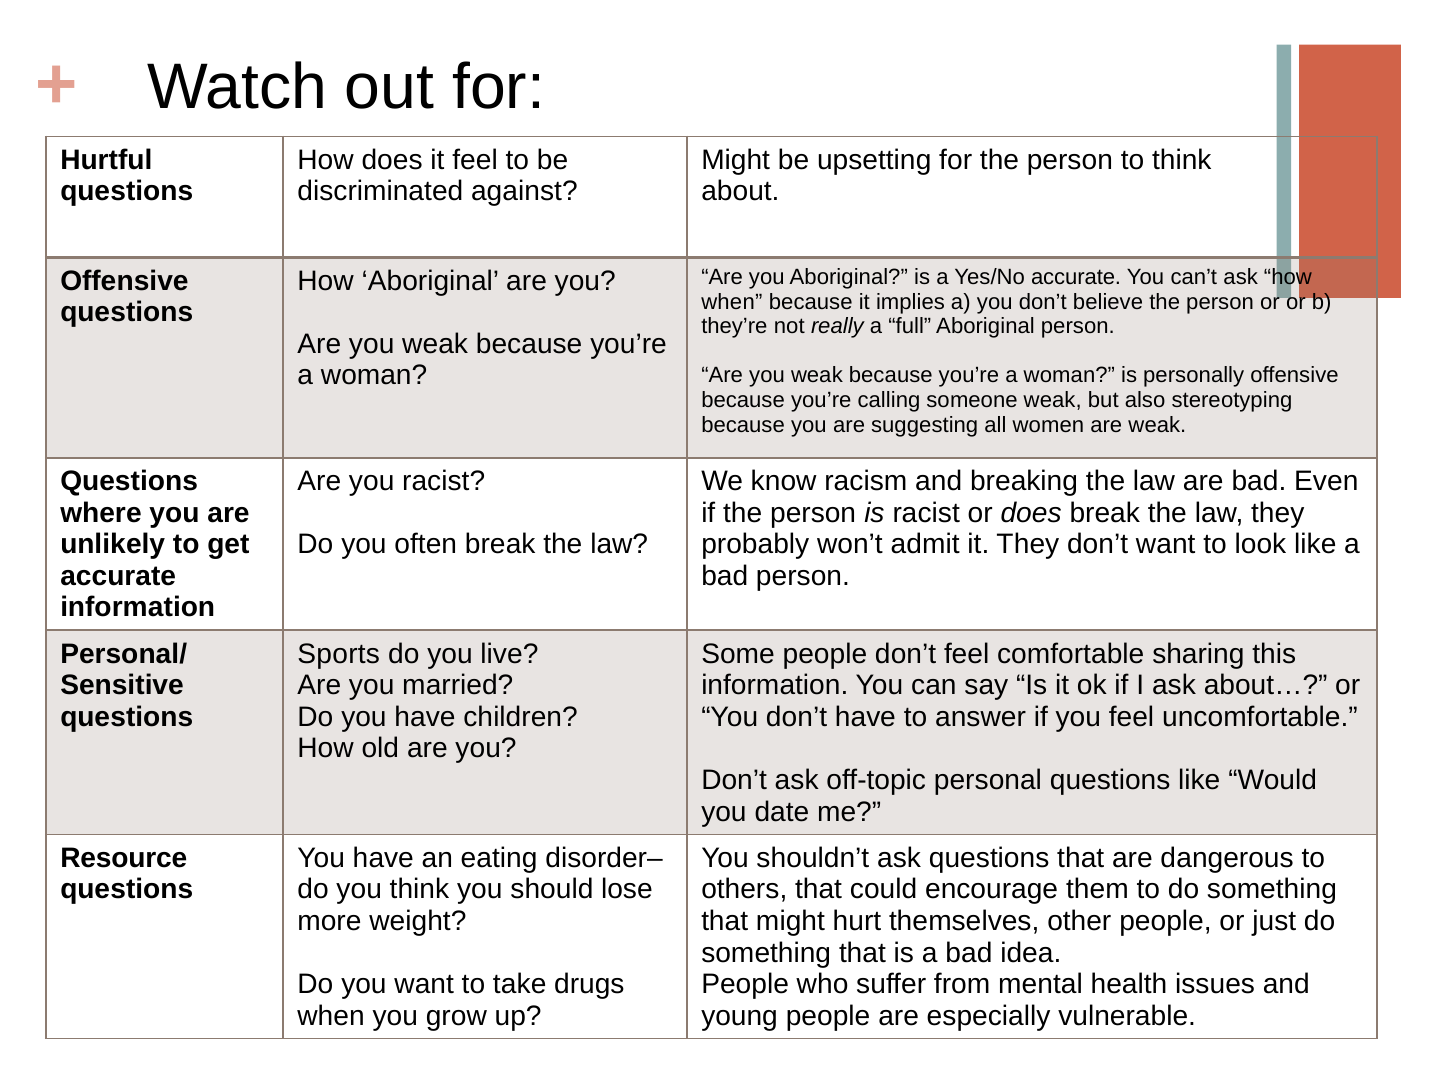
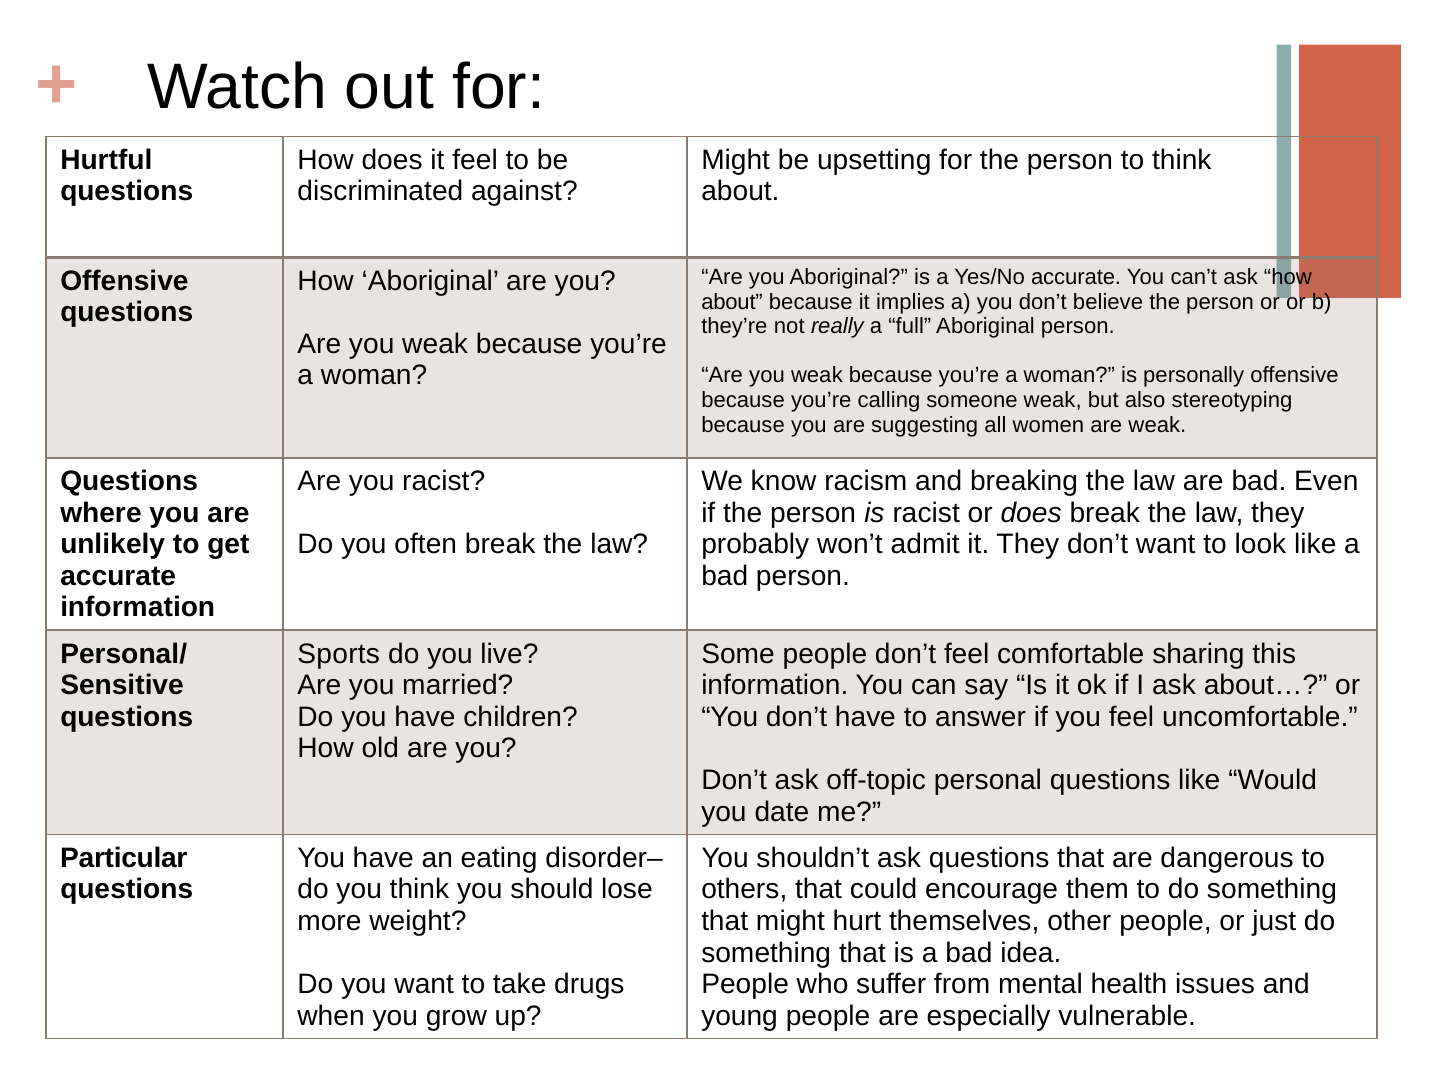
when at (732, 302): when -> about
Resource: Resource -> Particular
